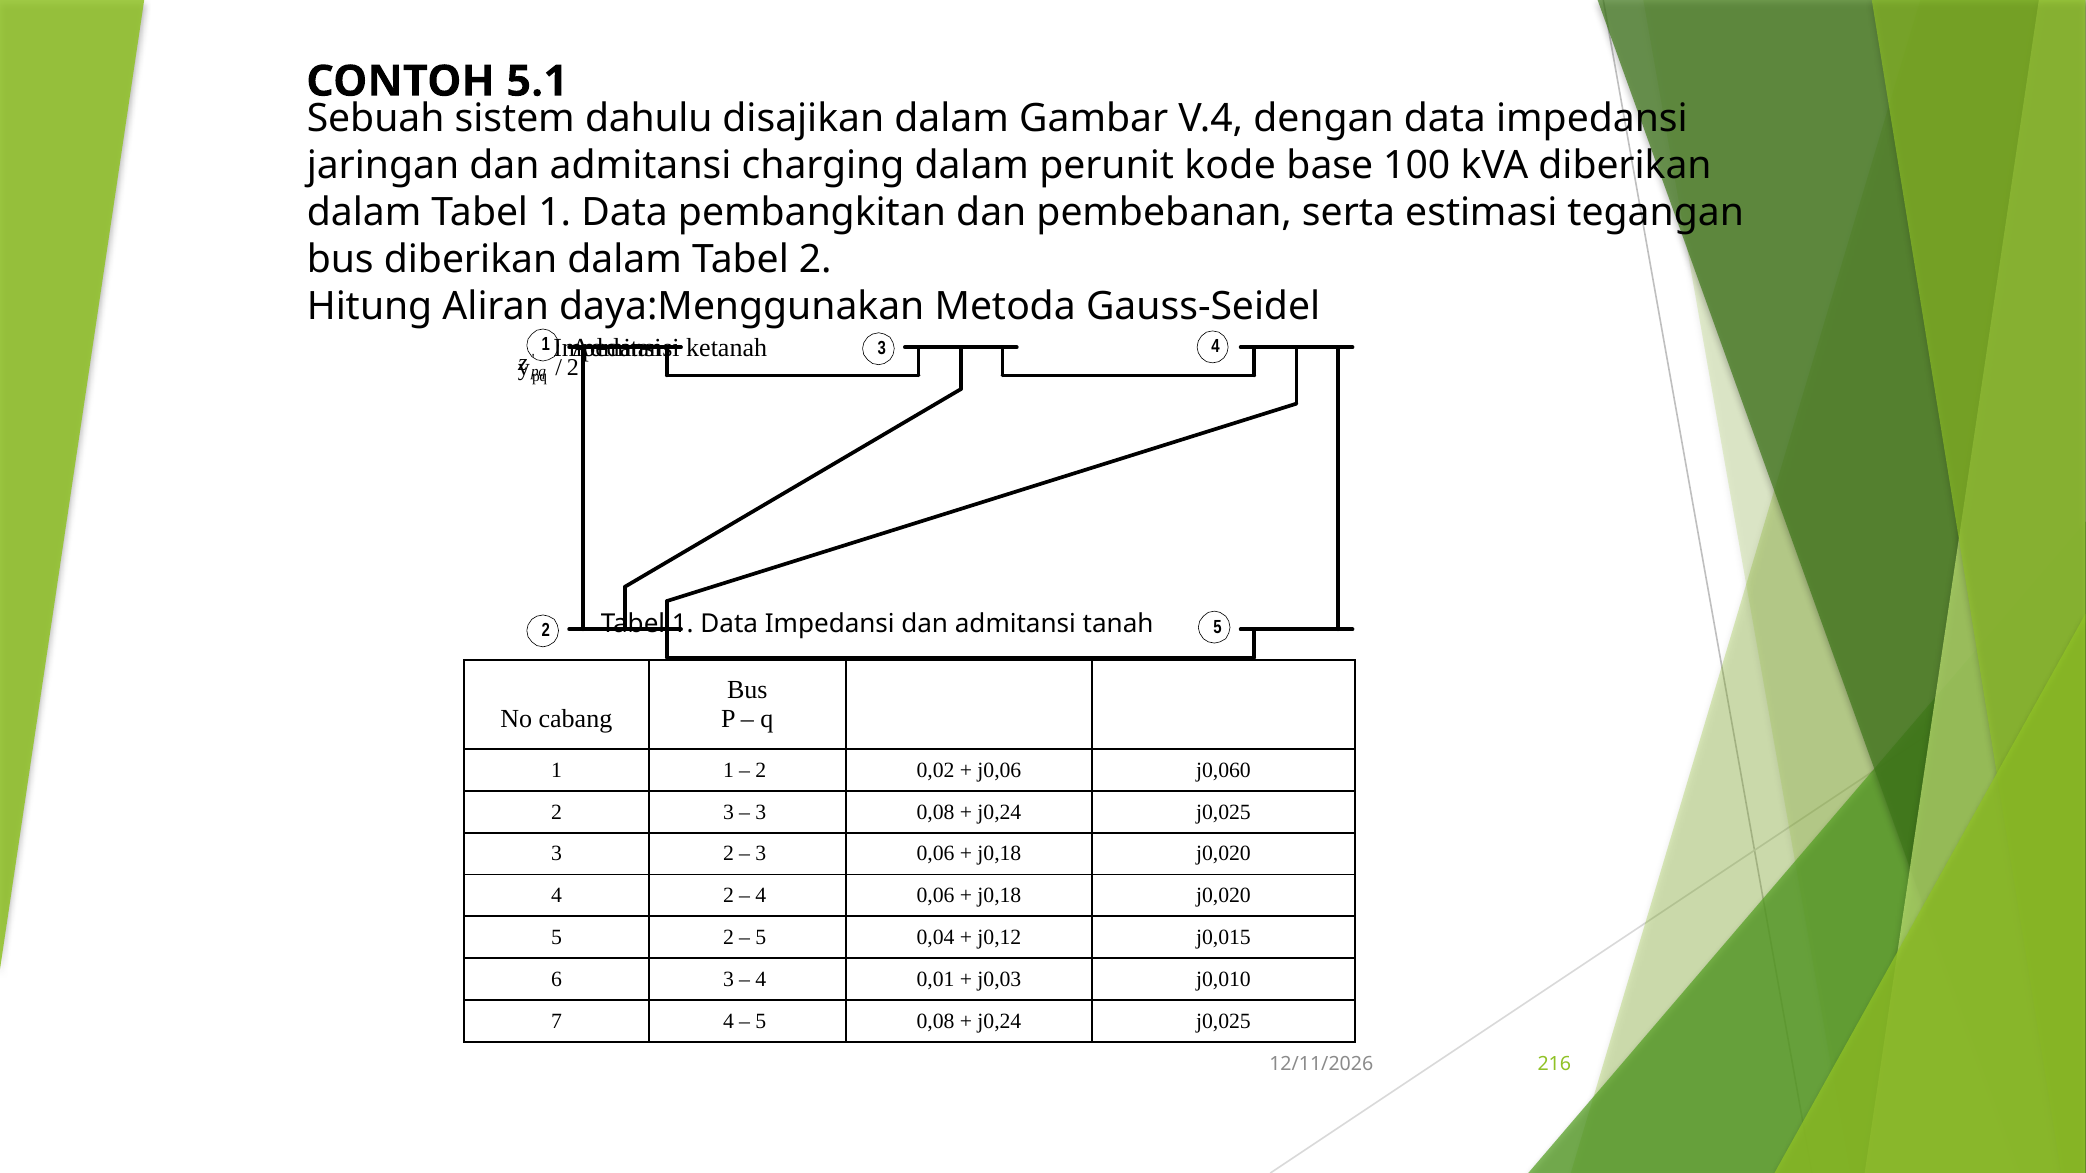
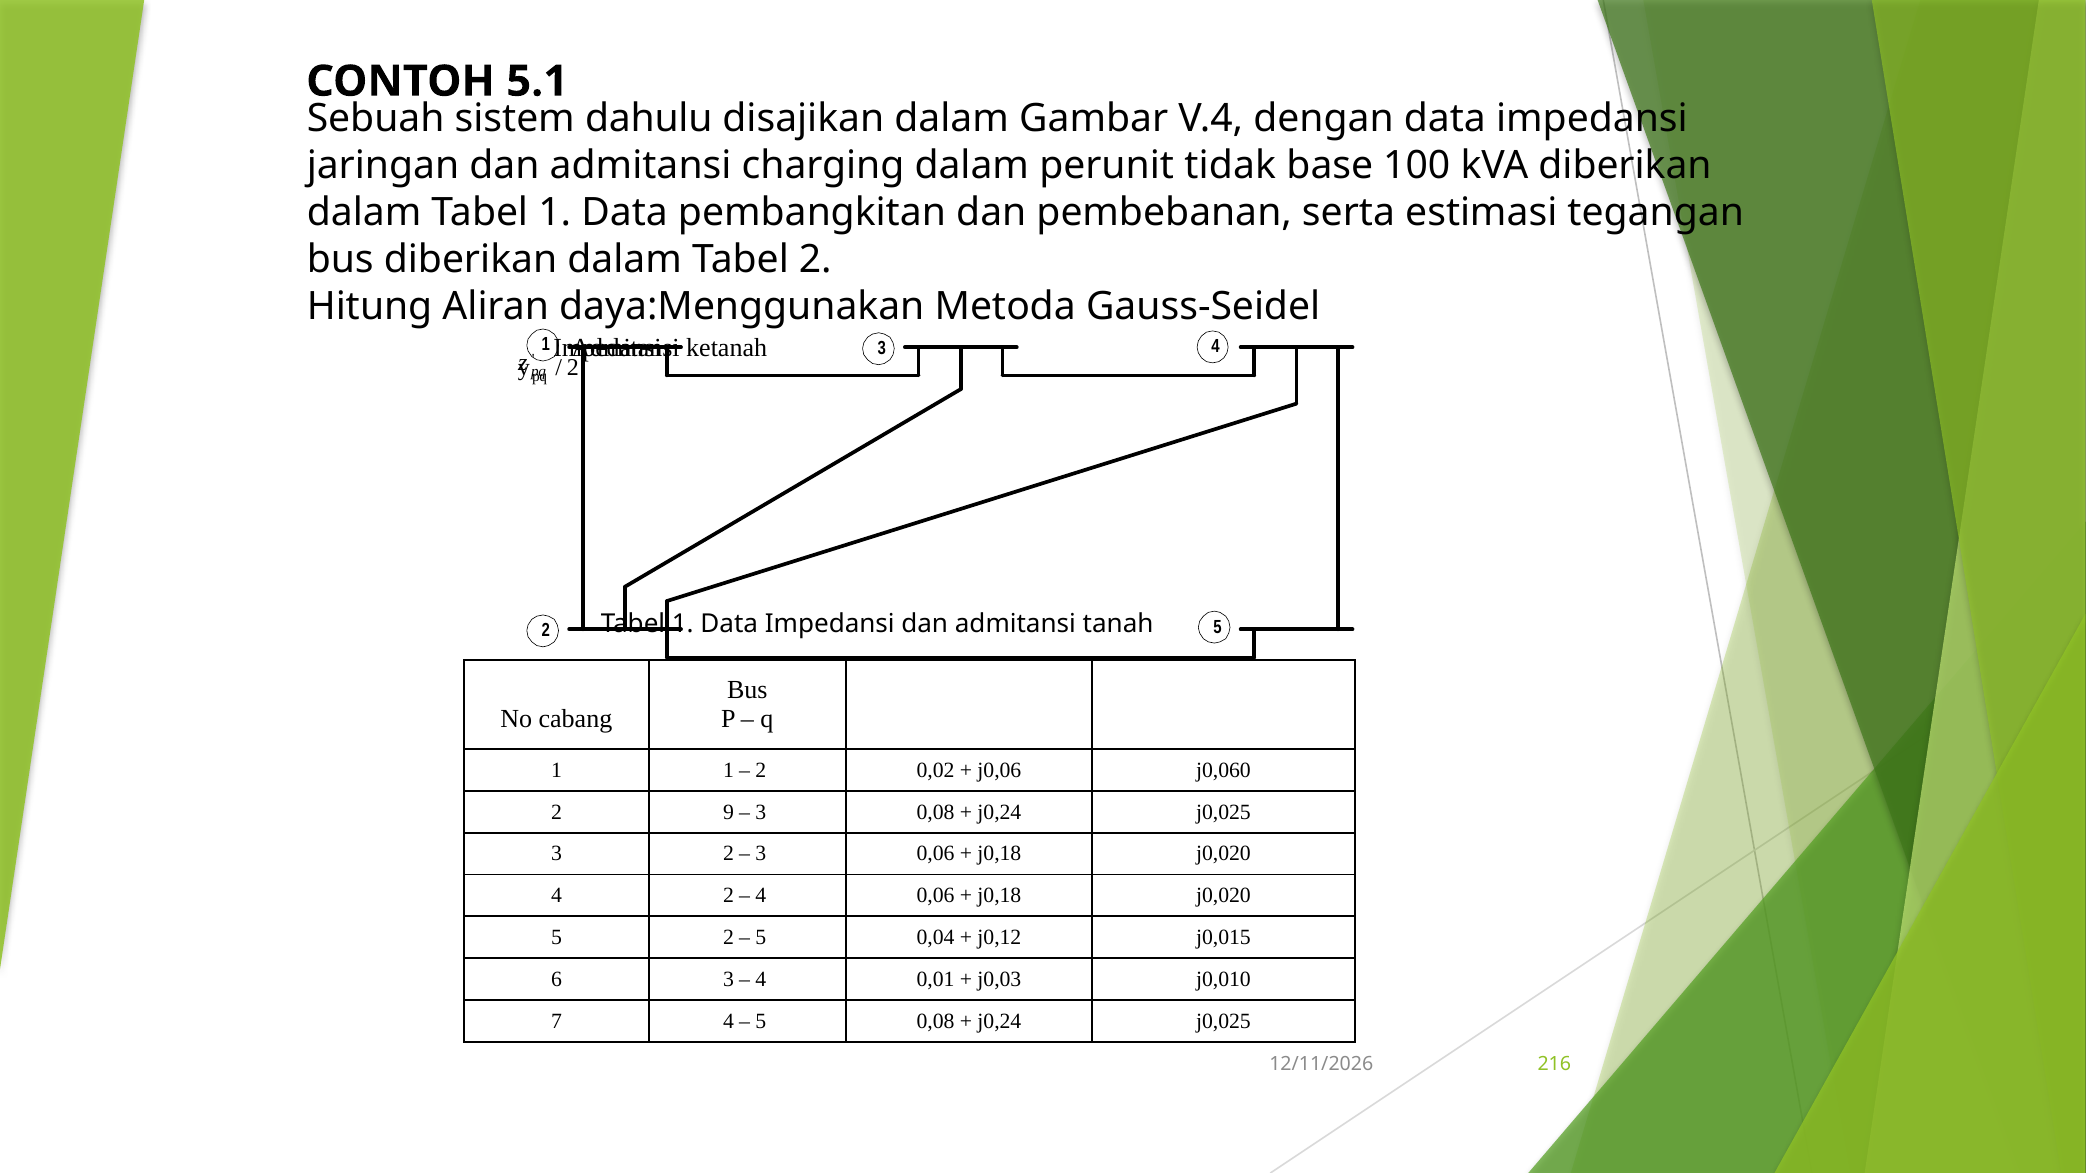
kode: kode -> tidak
2 3: 3 -> 9
